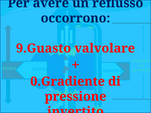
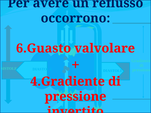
9.Guasto: 9.Guasto -> 6.Guasto
0.Gradiente: 0.Gradiente -> 4.Gradiente
